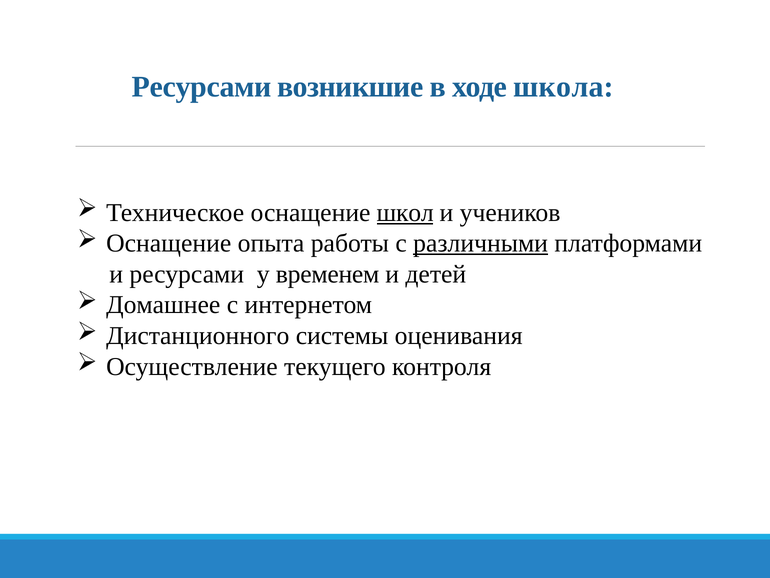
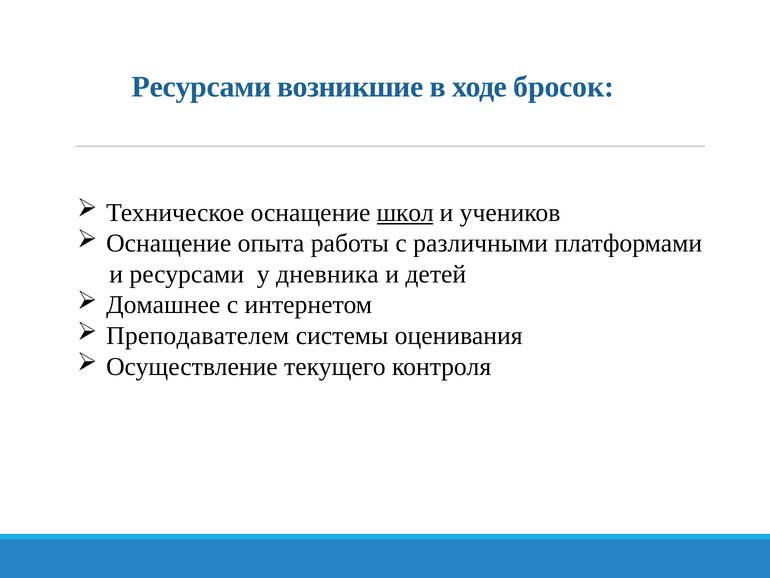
школа: школа -> бросок
различными underline: present -> none
временем: временем -> дневника
Дистанционного: Дистанционного -> Преподавателем
